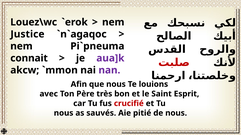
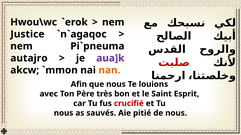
Louez\wc: Louez\wc -> Hwou\wc
connait: connait -> autajro
nan colour: purple -> orange
